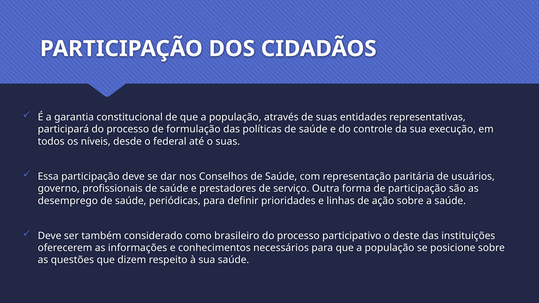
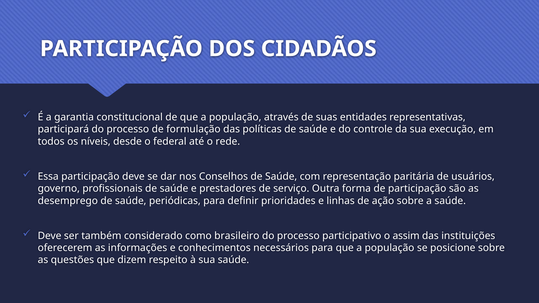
o suas: suas -> rede
deste: deste -> assim
